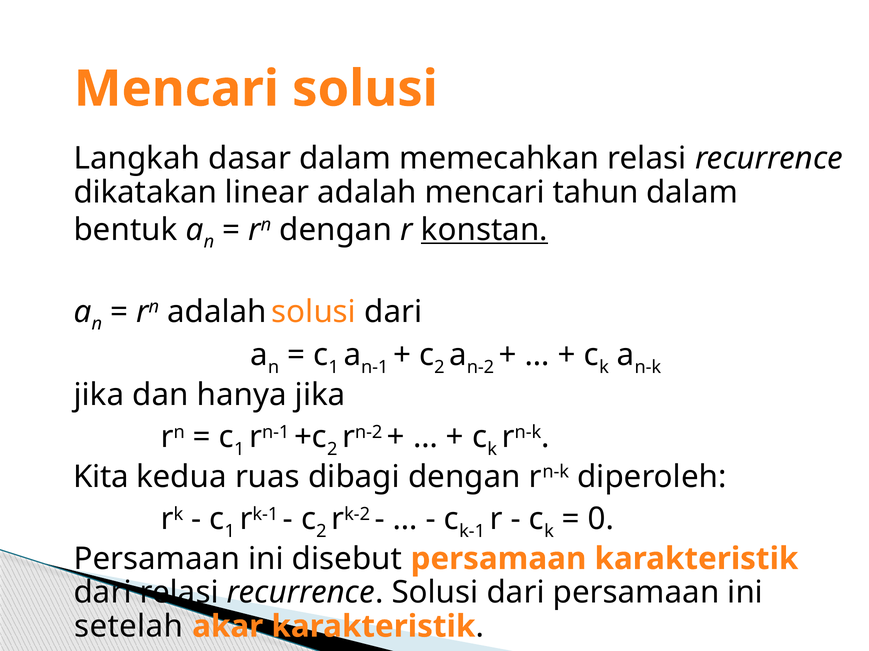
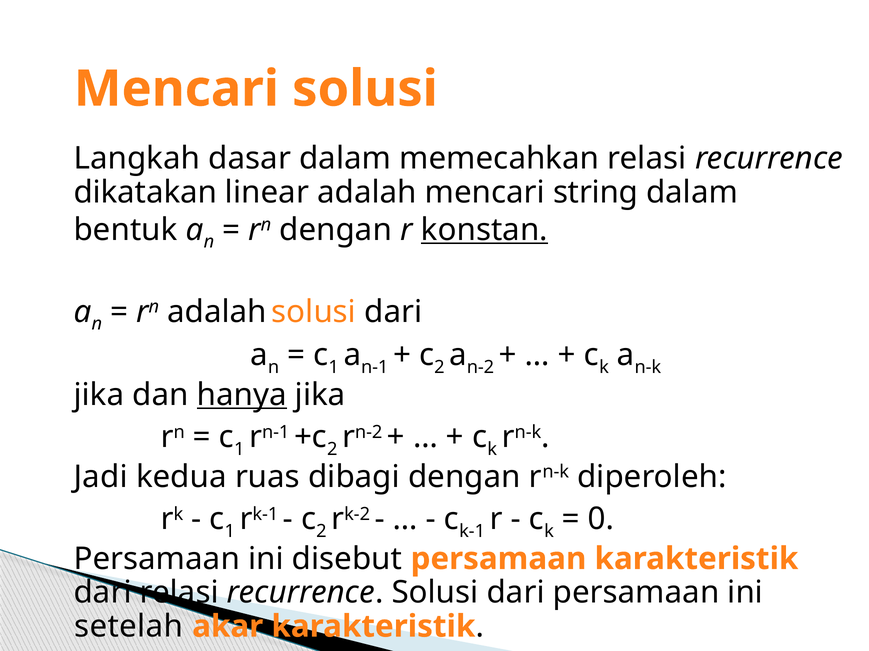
tahun: tahun -> string
hanya underline: none -> present
Kita: Kita -> Jadi
